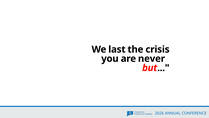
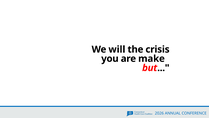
last: last -> will
never: never -> make
